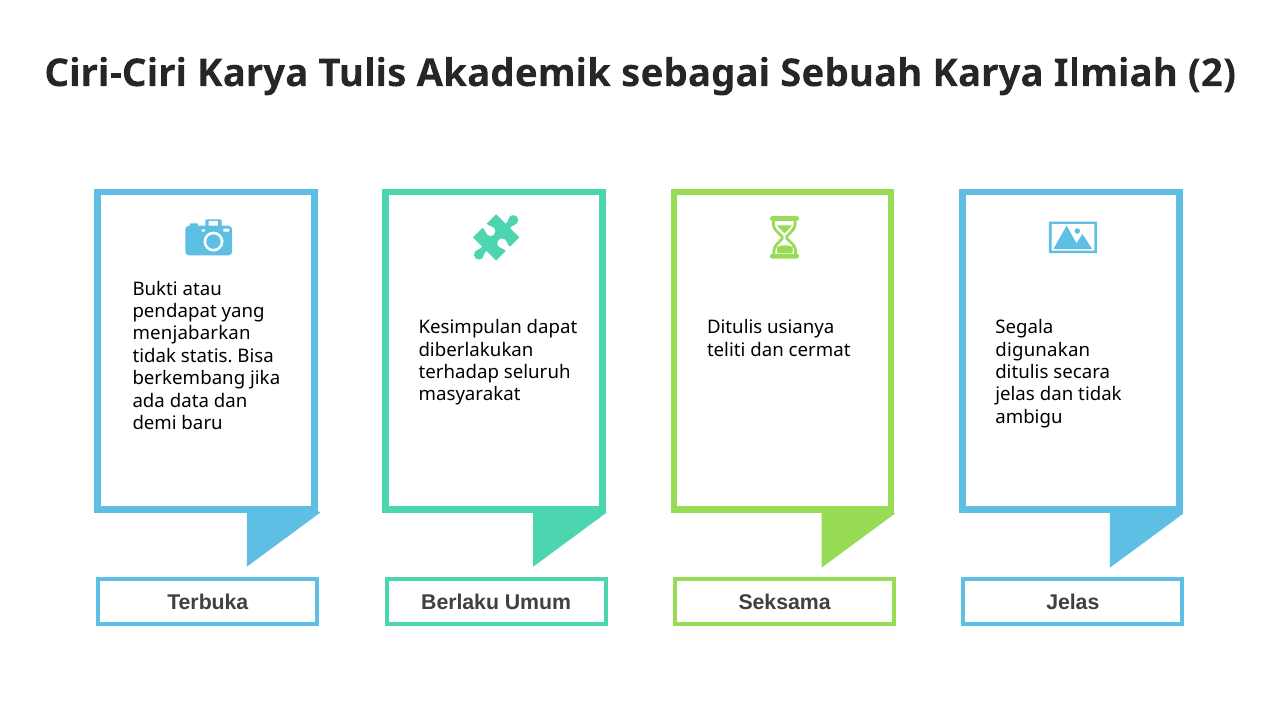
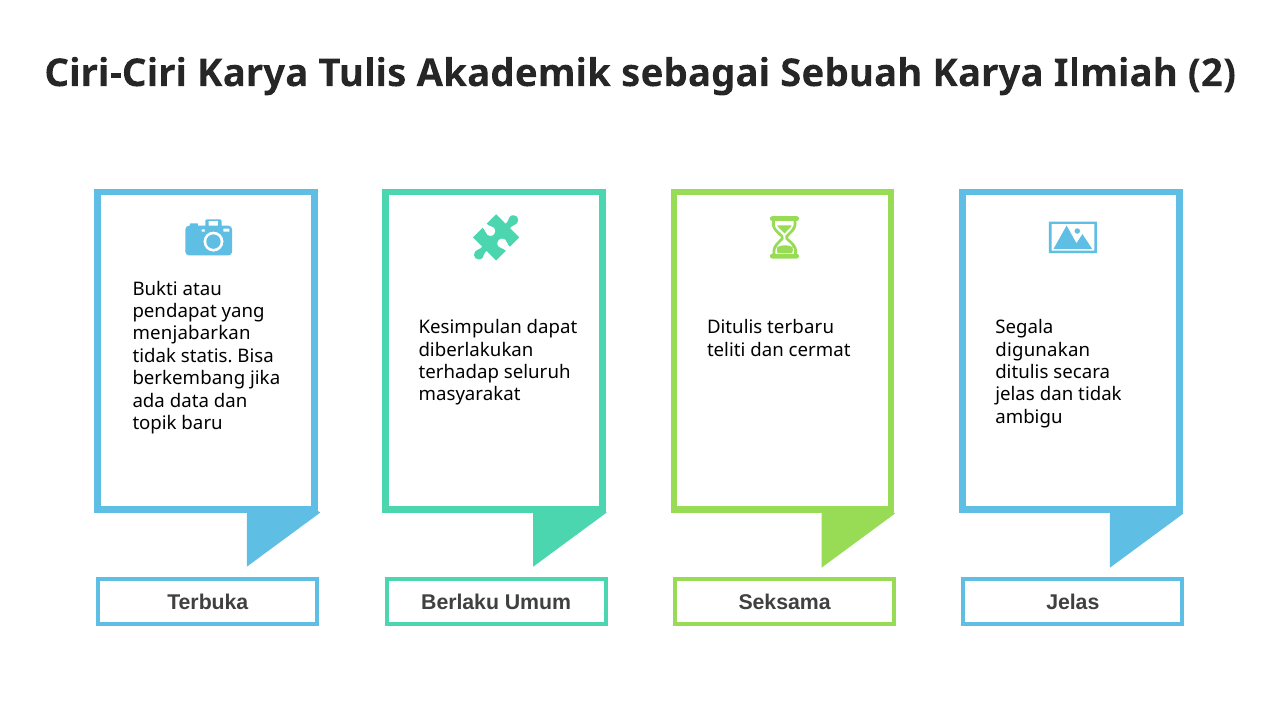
usianya: usianya -> terbaru
demi: demi -> topik
